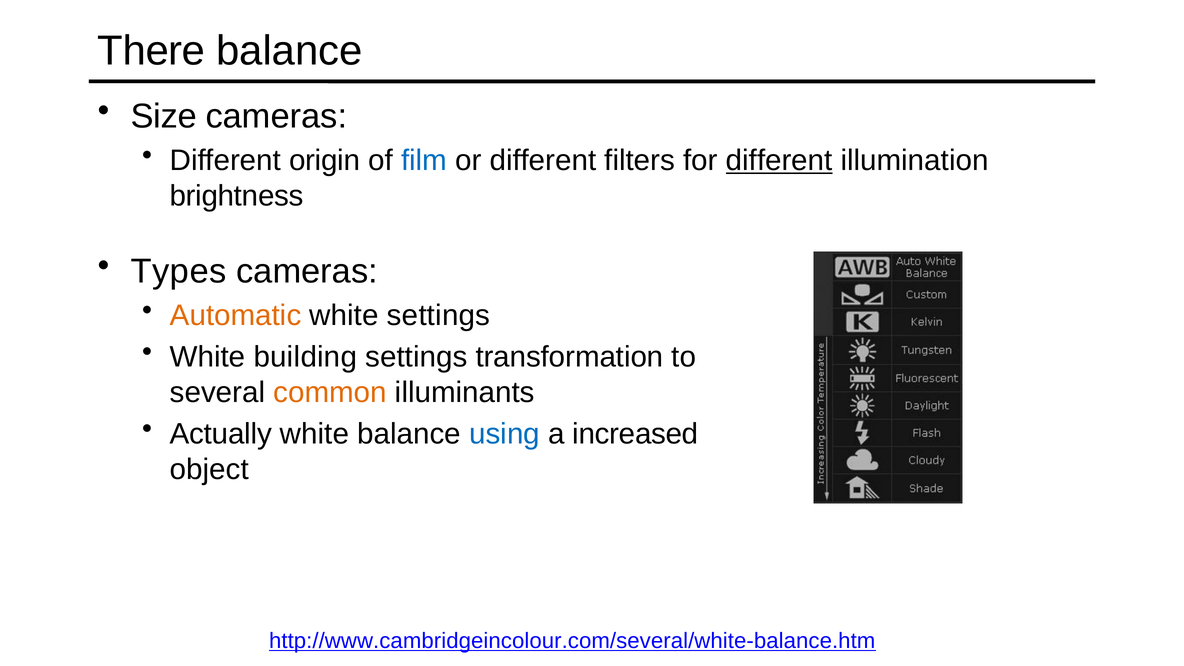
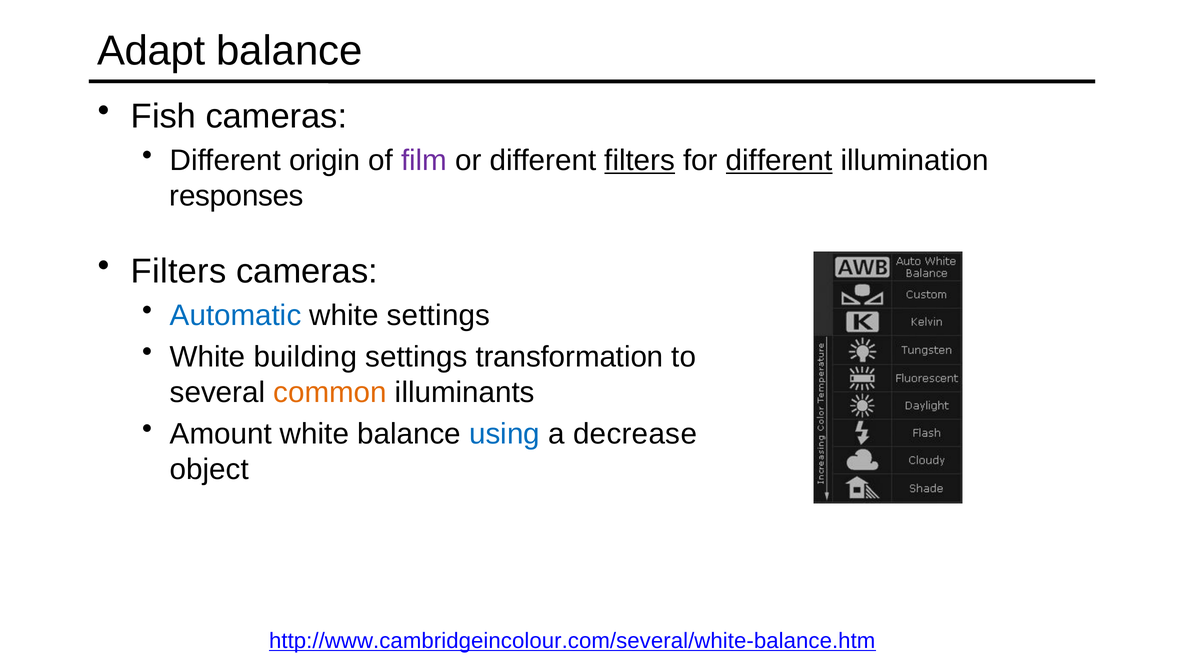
There: There -> Adapt
Size: Size -> Fish
film colour: blue -> purple
filters at (640, 160) underline: none -> present
brightness: brightness -> responses
Types at (179, 271): Types -> Filters
Automatic colour: orange -> blue
Actually: Actually -> Amount
increased: increased -> decrease
